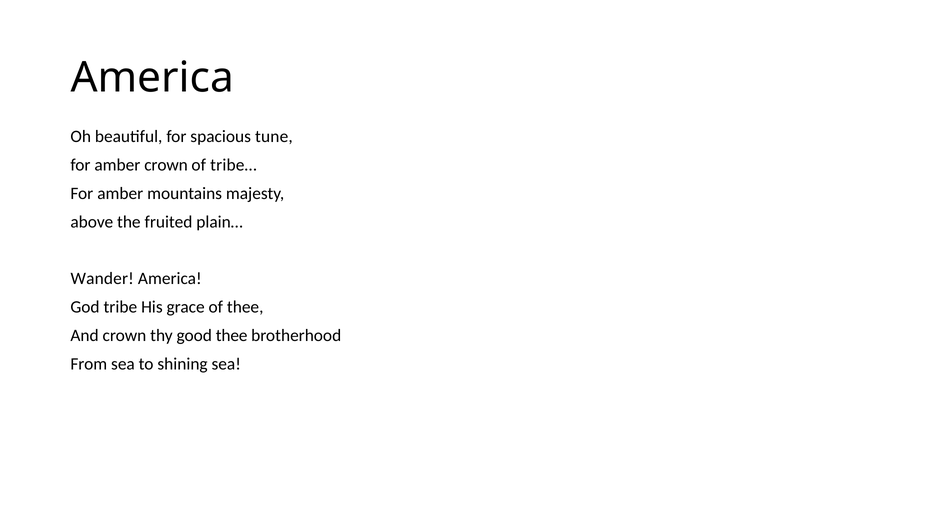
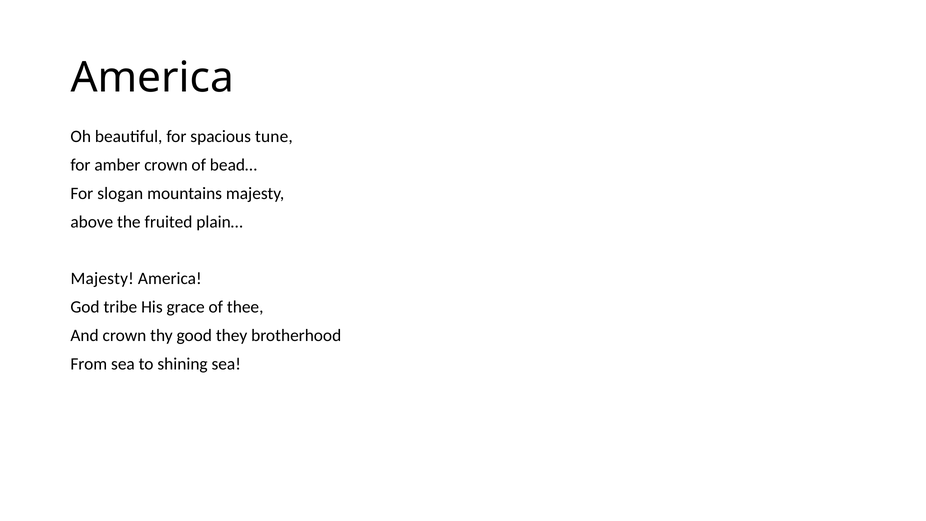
tribe…: tribe… -> bead…
amber at (120, 193): amber -> slogan
Wander at (102, 279): Wander -> Majesty
good thee: thee -> they
